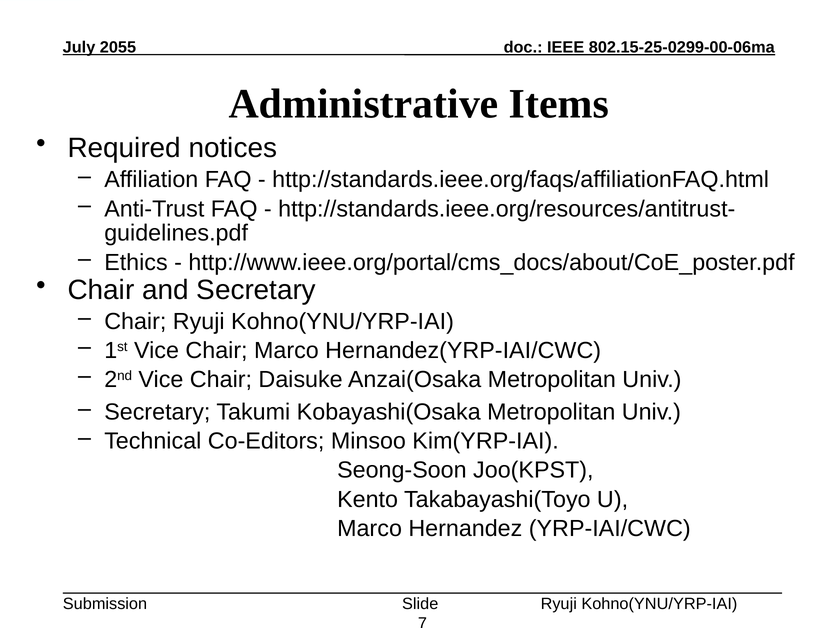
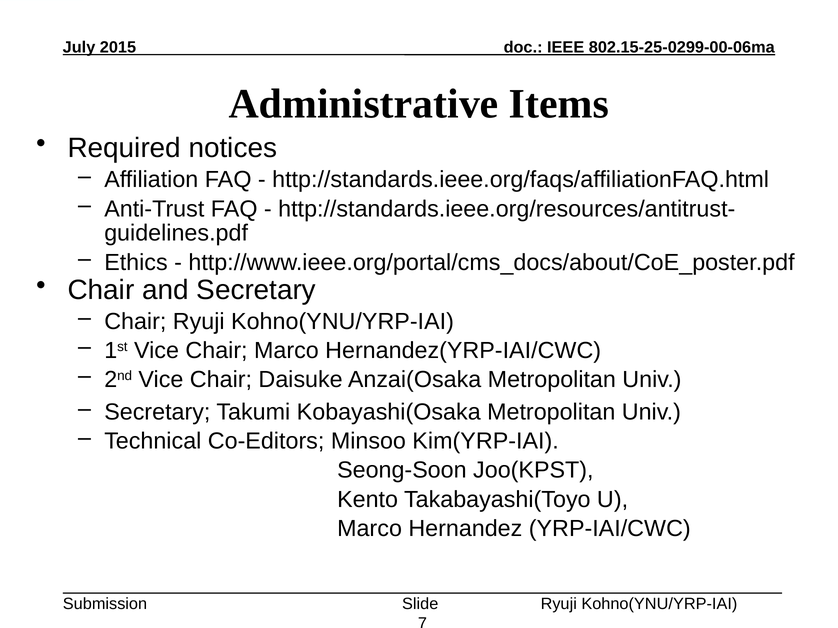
2055: 2055 -> 2015
